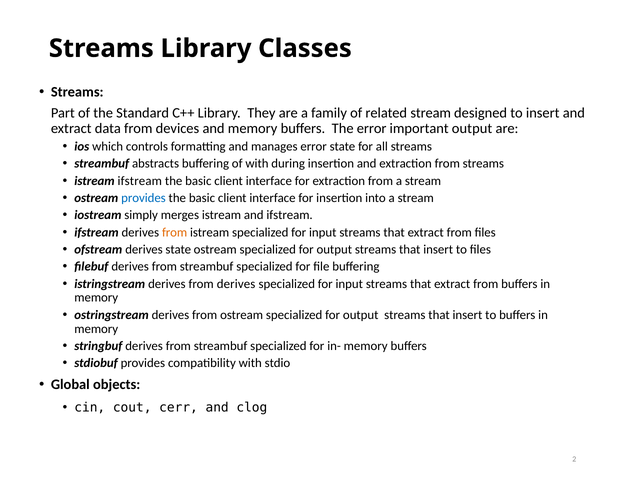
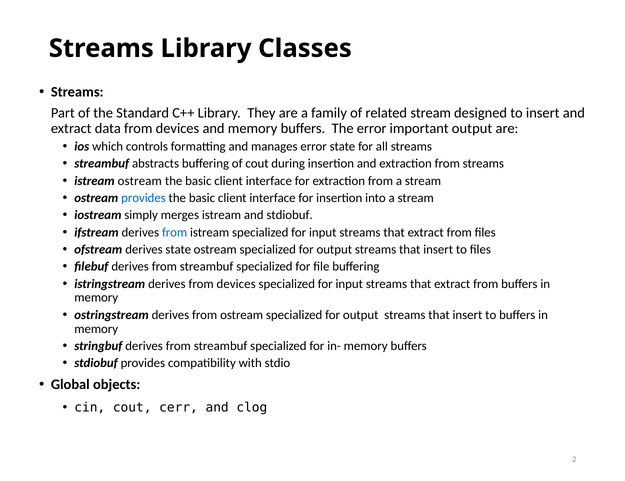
of with: with -> cout
istream ifstream: ifstream -> ostream
and ifstream: ifstream -> stdiobuf
from at (175, 232) colour: orange -> blue
derives from derives: derives -> devices
